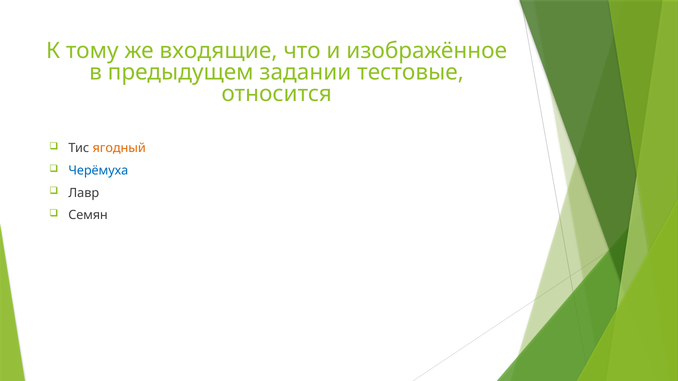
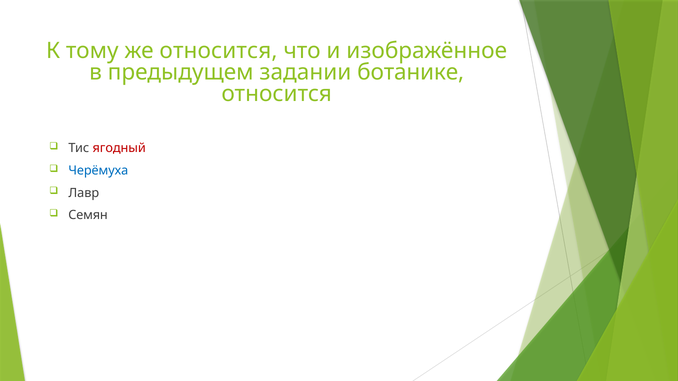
же входящие: входящие -> относится
тестовые: тестовые -> ботанике
ягодный colour: orange -> red
